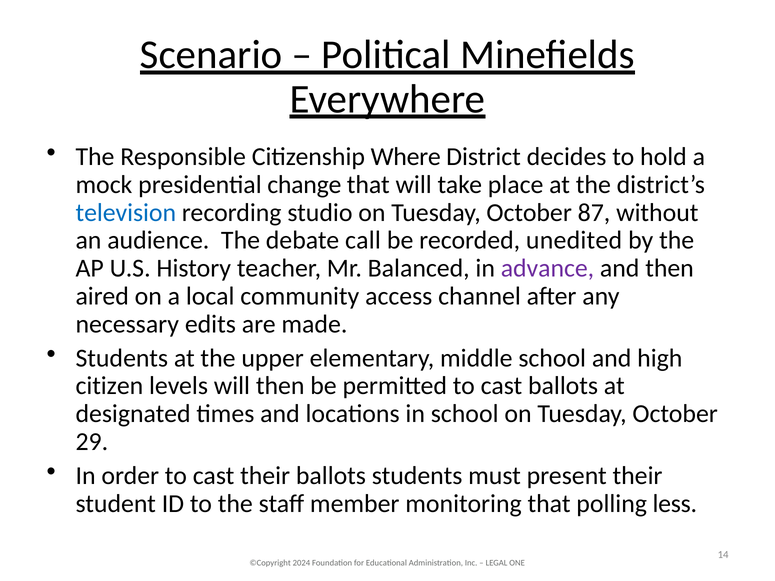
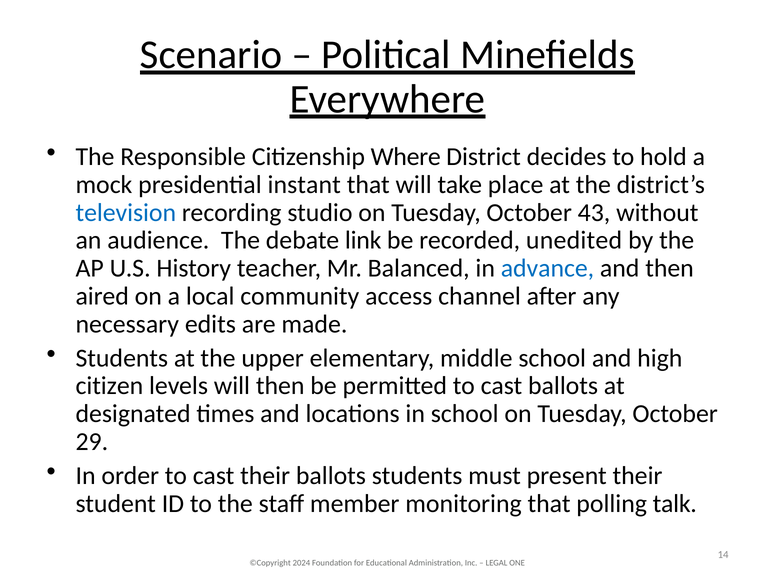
change: change -> instant
87: 87 -> 43
call: call -> link
advance colour: purple -> blue
less: less -> talk
